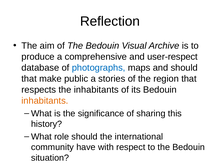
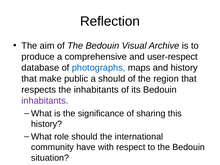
and should: should -> history
a stories: stories -> should
inhabitants at (45, 101) colour: orange -> purple
